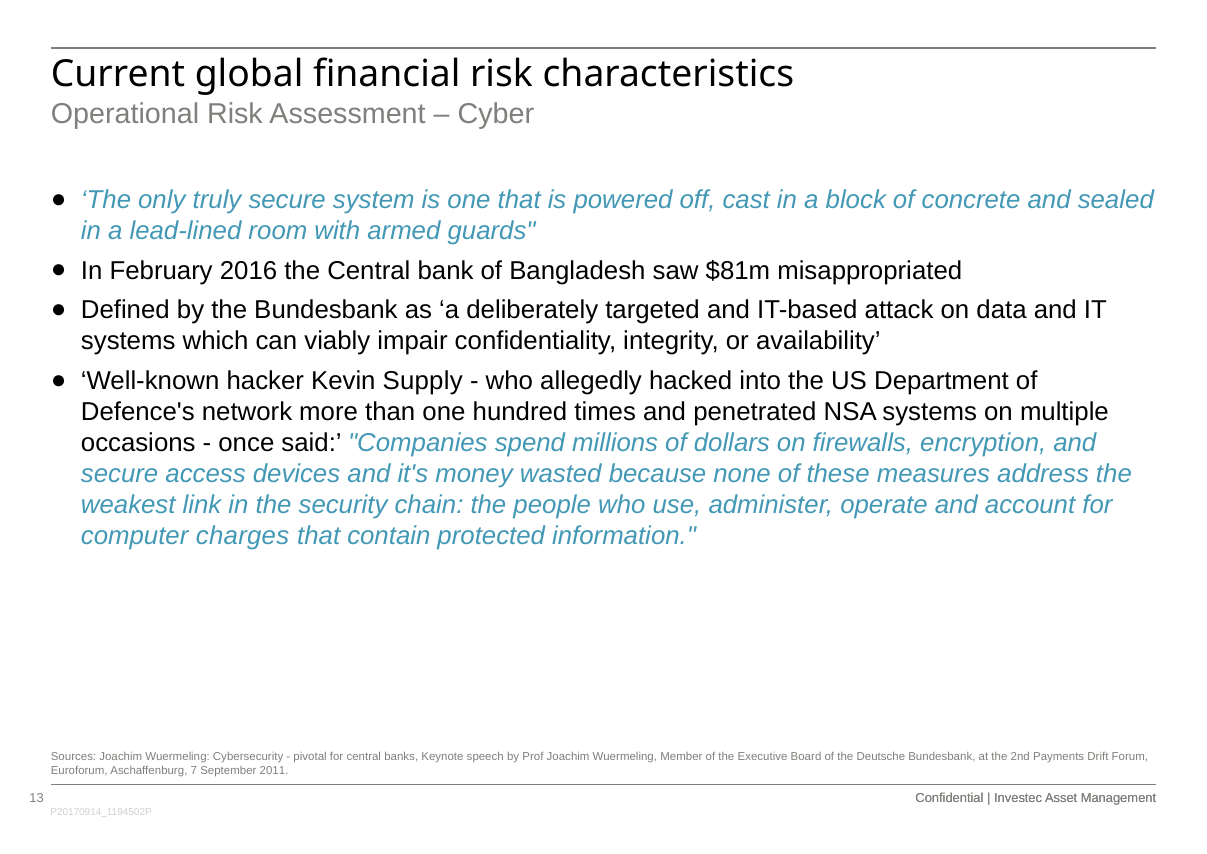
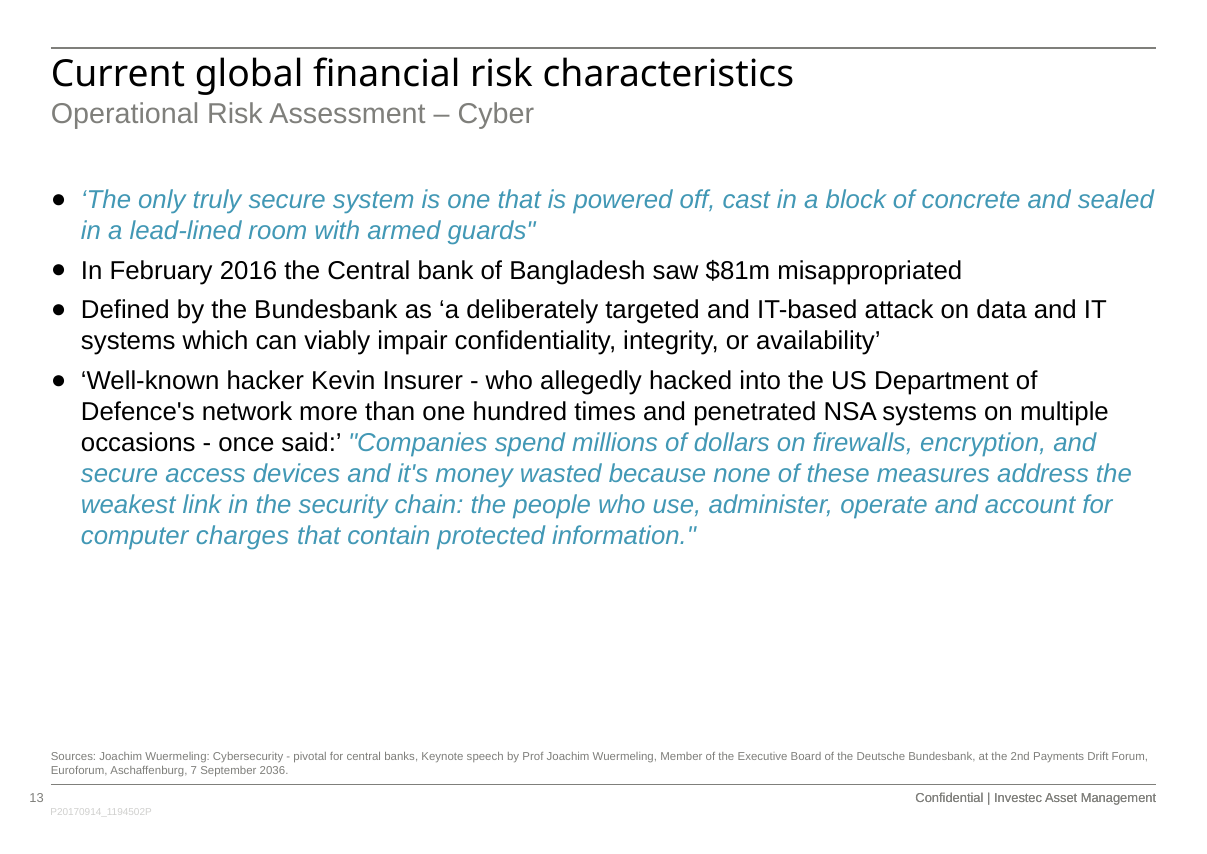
Supply: Supply -> Insurer
2011: 2011 -> 2036
